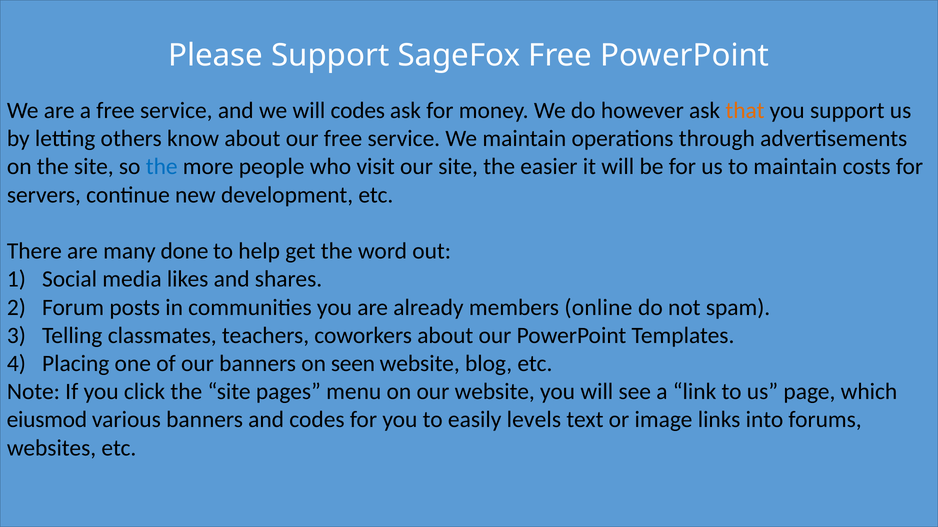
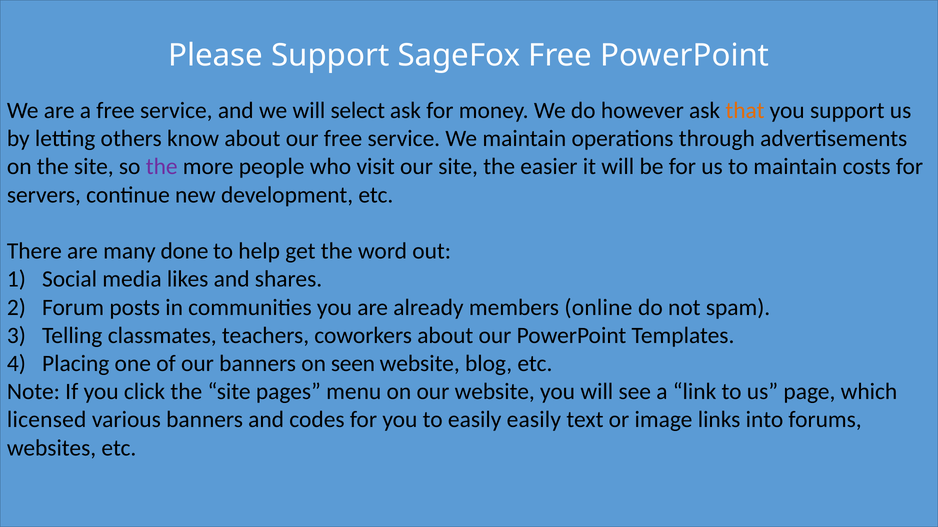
will codes: codes -> select
the at (162, 167) colour: blue -> purple
eiusmod: eiusmod -> licensed
easily levels: levels -> easily
